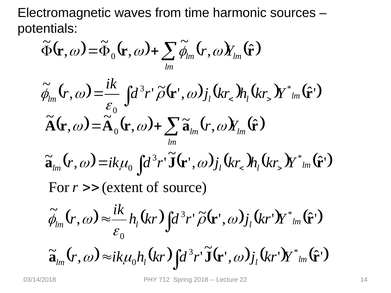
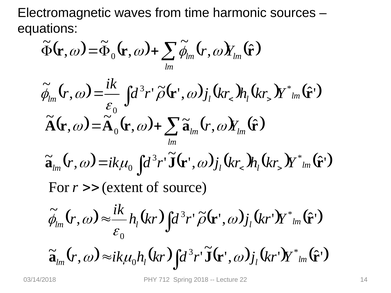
potentials: potentials -> equations
